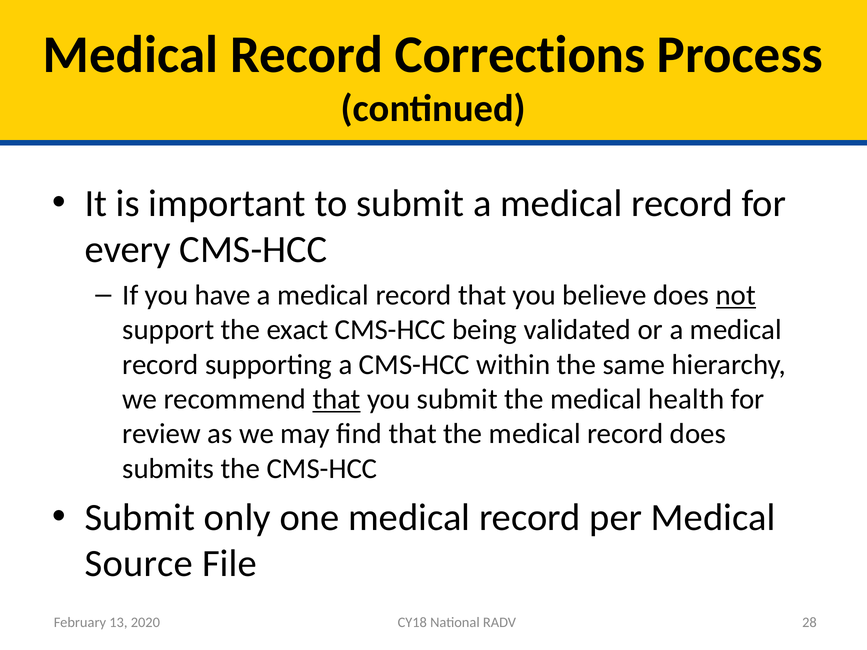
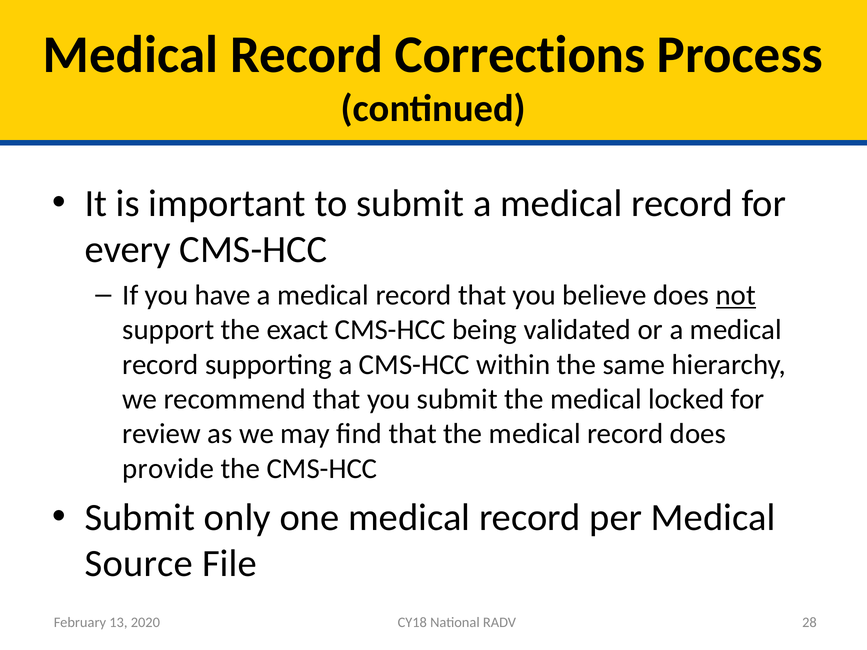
that at (337, 399) underline: present -> none
health: health -> locked
submits: submits -> provide
